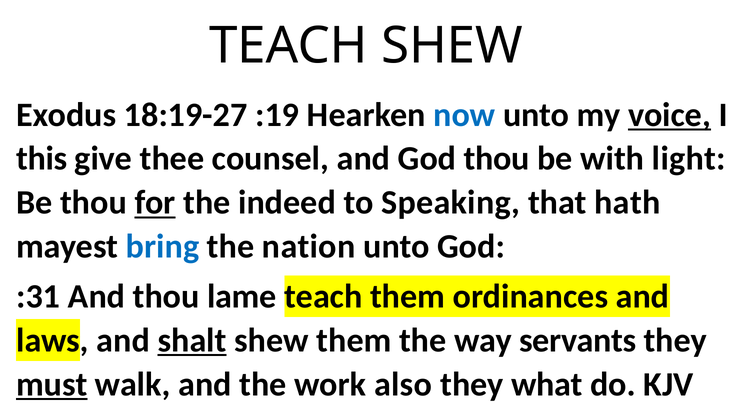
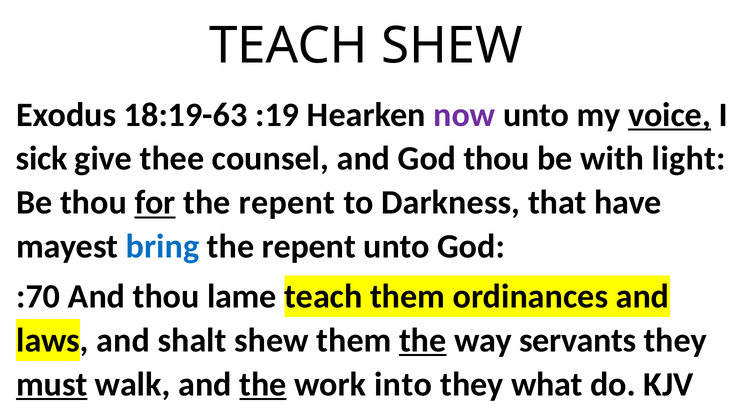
18:19-27: 18:19-27 -> 18:19-63
now colour: blue -> purple
this: this -> sick
indeed at (287, 203): indeed -> repent
Speaking: Speaking -> Darkness
hath: hath -> have
nation at (309, 247): nation -> repent
:31: :31 -> :70
shalt underline: present -> none
the at (423, 341) underline: none -> present
the at (263, 384) underline: none -> present
also: also -> into
